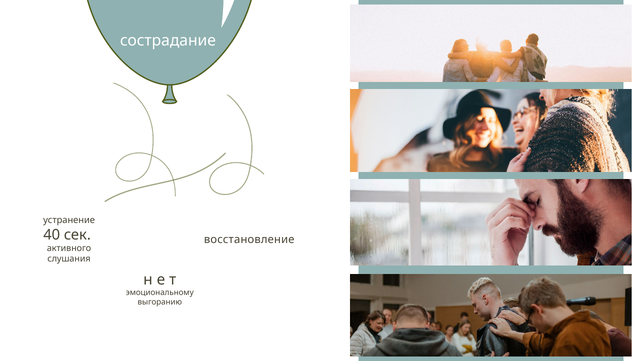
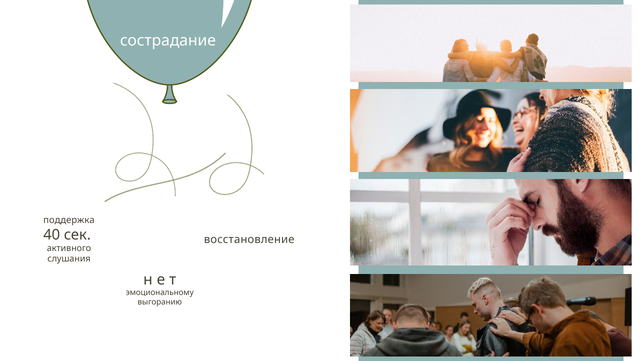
устранение: устранение -> поддержка
